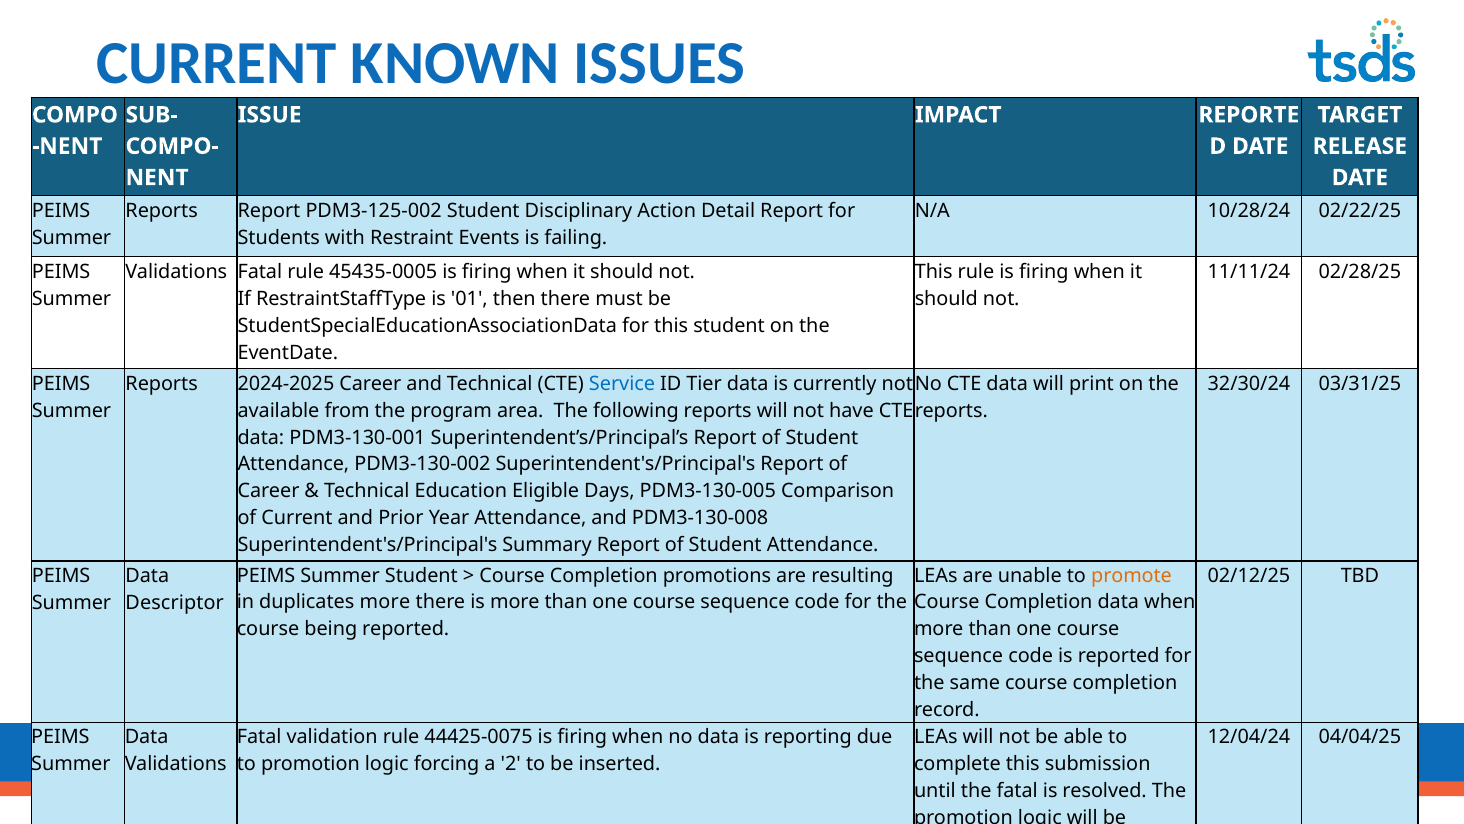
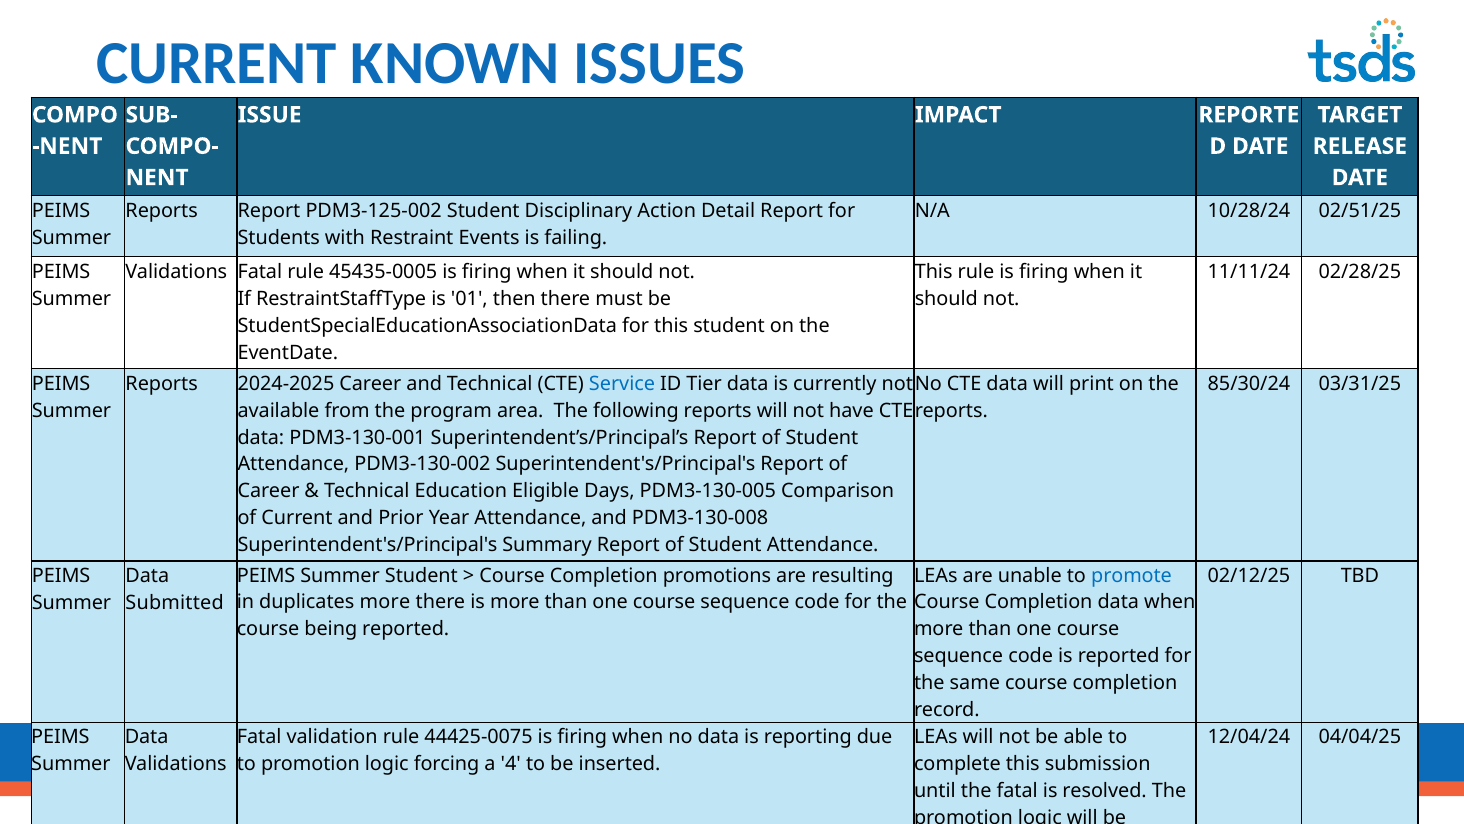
02/22/25: 02/22/25 -> 02/51/25
32/30/24: 32/30/24 -> 85/30/24
promote at (1132, 575) colour: orange -> blue
Descriptor: Descriptor -> Submitted
2: 2 -> 4
